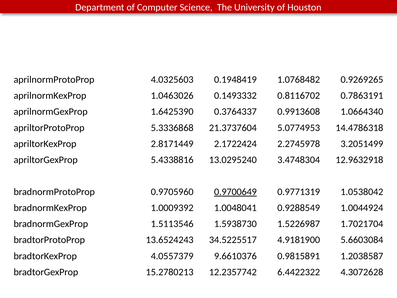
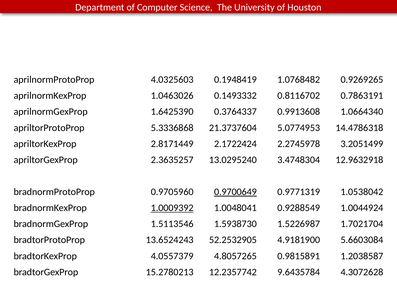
5.4338816: 5.4338816 -> 2.3635257
1.0009392 underline: none -> present
34.5225517: 34.5225517 -> 52.2532905
9.6610376: 9.6610376 -> 4.8057265
6.4422322: 6.4422322 -> 9.6435784
